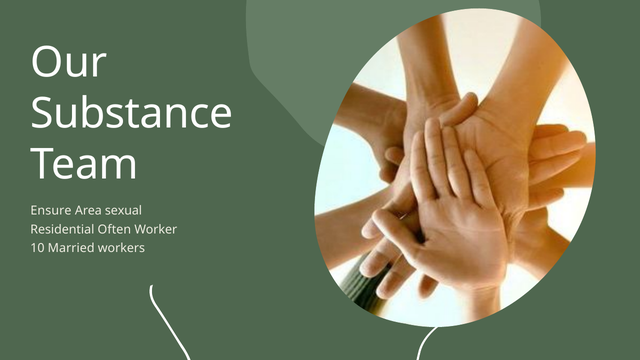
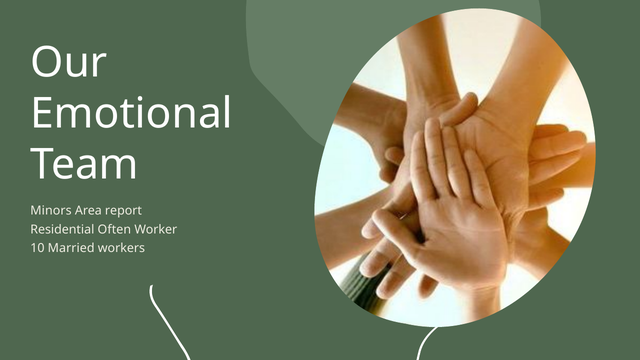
Substance: Substance -> Emotional
Ensure: Ensure -> Minors
sexual: sexual -> report
